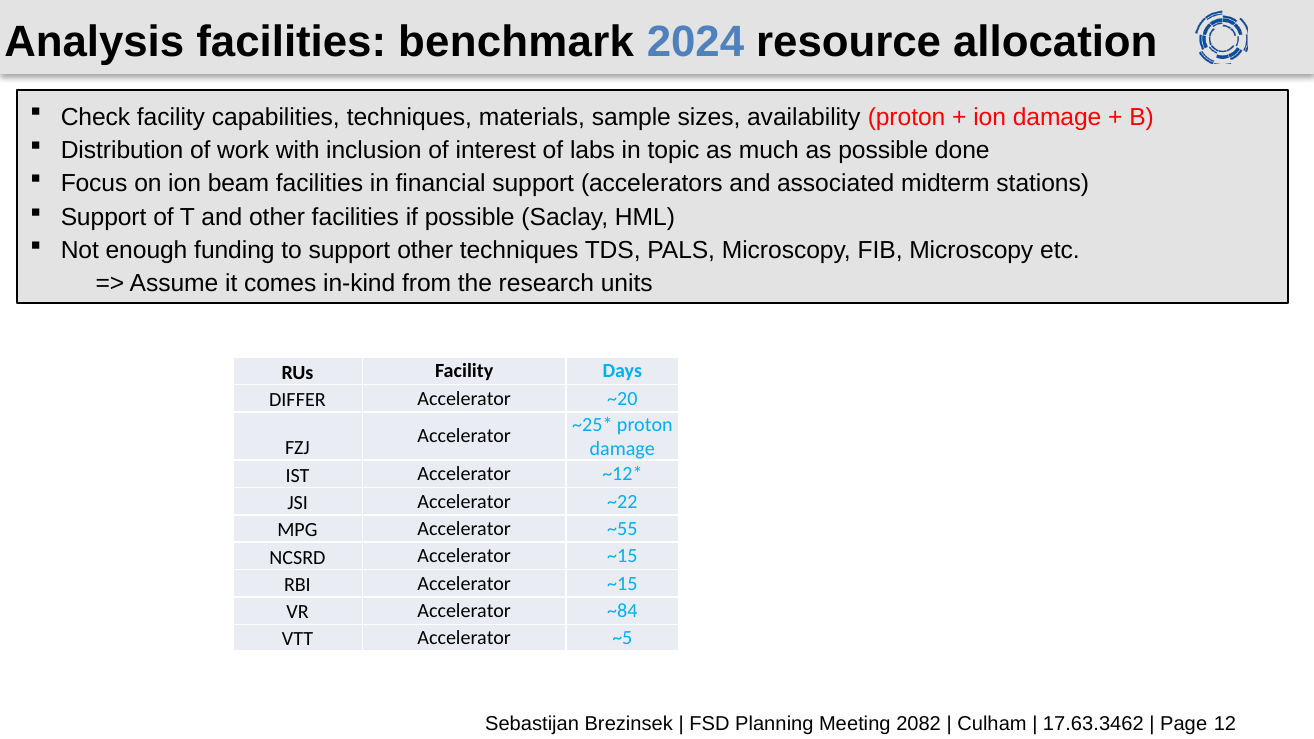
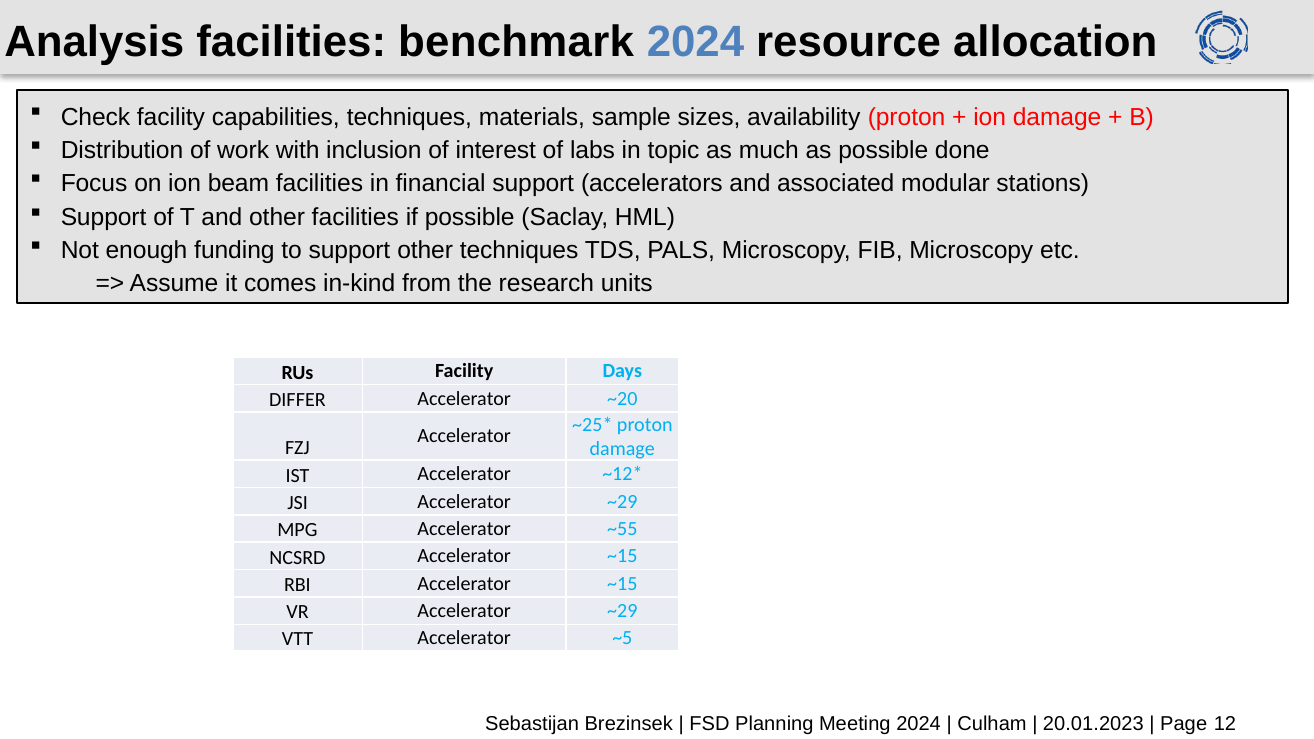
midterm: midterm -> modular
JSI Accelerator ~22: ~22 -> ~29
VR Accelerator ~84: ~84 -> ~29
Meeting 2082: 2082 -> 2024
17.63.3462: 17.63.3462 -> 20.01.2023
